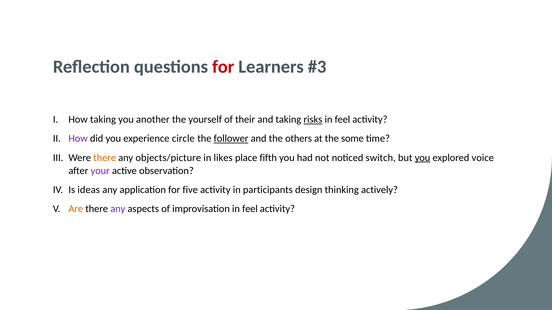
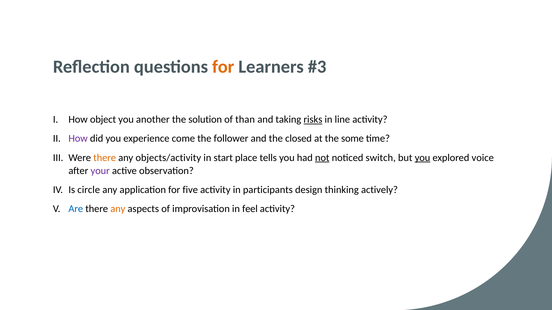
for at (223, 67) colour: red -> orange
How taking: taking -> object
yourself: yourself -> solution
their: their -> than
feel at (342, 120): feel -> line
circle: circle -> come
follower underline: present -> none
others: others -> closed
objects/picture: objects/picture -> objects/activity
likes: likes -> start
fifth: fifth -> tells
not underline: none -> present
ideas: ideas -> circle
Are colour: orange -> blue
any at (118, 209) colour: purple -> orange
